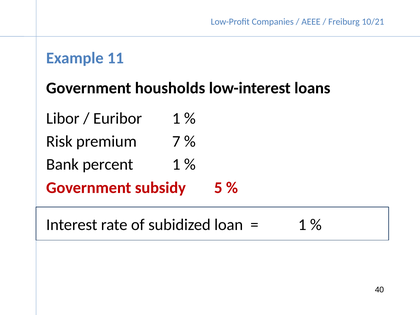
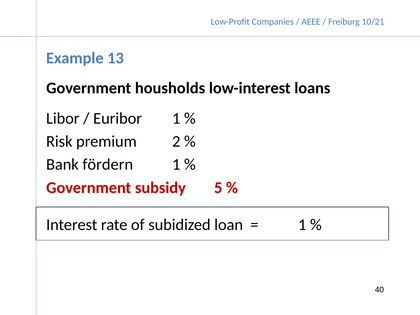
11: 11 -> 13
7: 7 -> 2
percent: percent -> fördern
